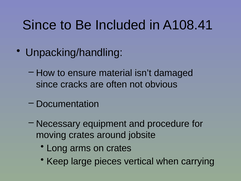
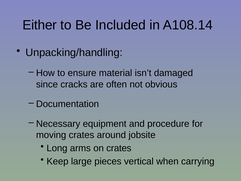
Since at (40, 25): Since -> Either
A108.41: A108.41 -> A108.14
